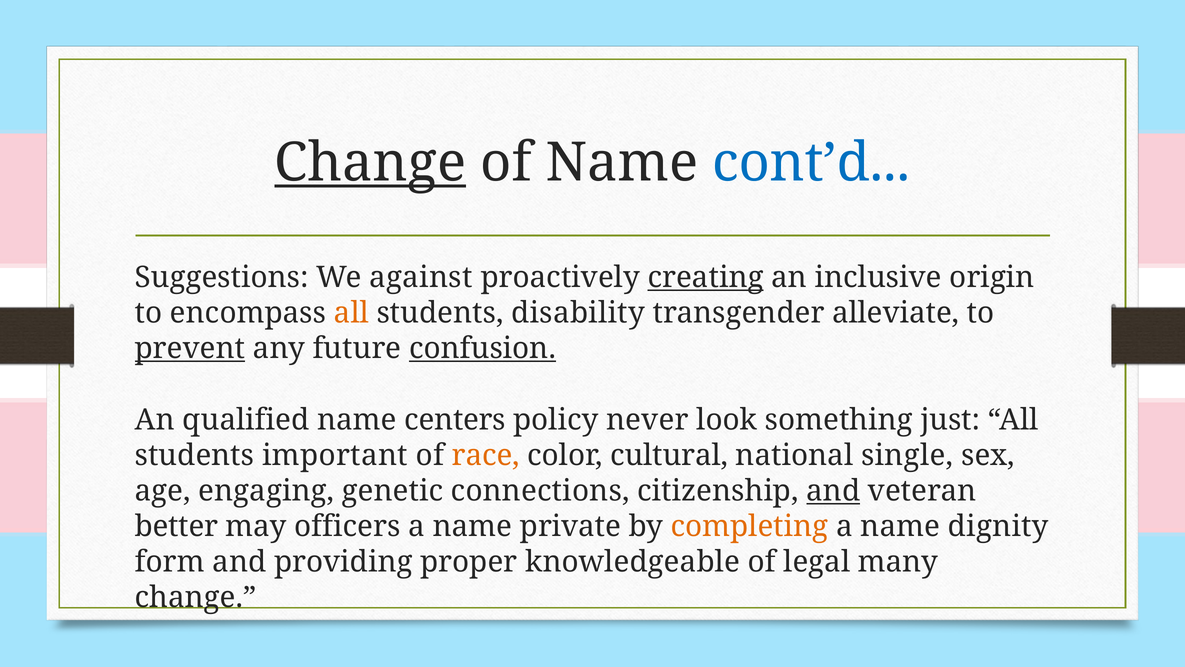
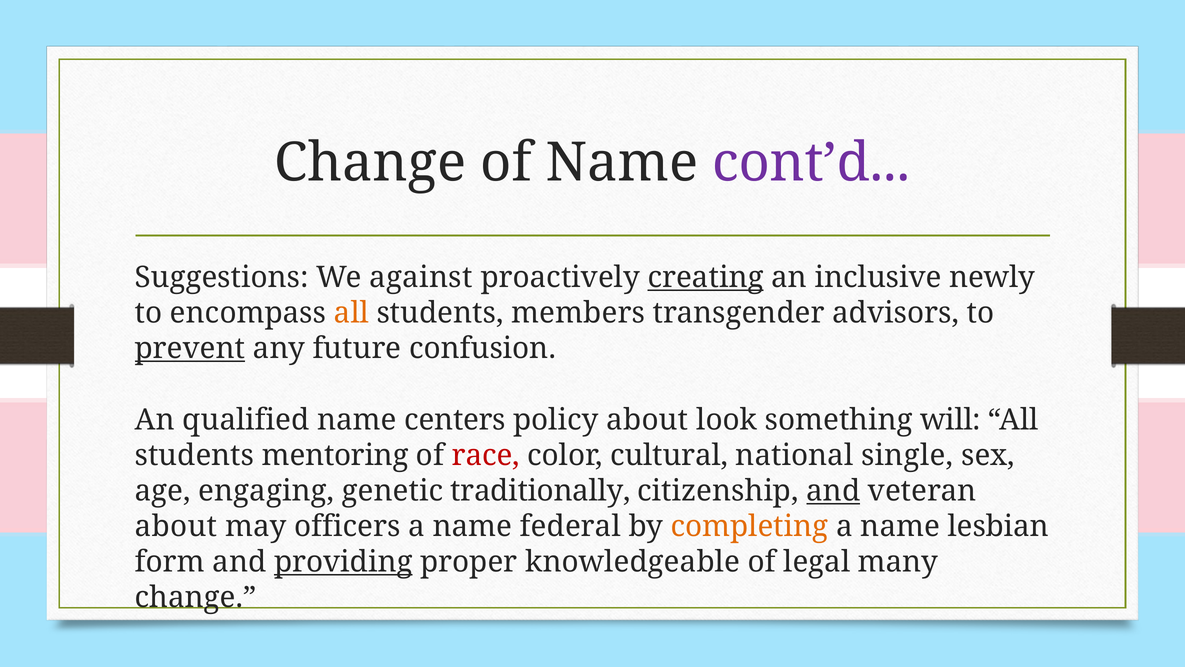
Change at (370, 163) underline: present -> none
cont’d colour: blue -> purple
origin: origin -> newly
disability: disability -> members
alleviate: alleviate -> advisors
confusion underline: present -> none
policy never: never -> about
just: just -> will
important: important -> mentoring
race colour: orange -> red
connections: connections -> traditionally
better at (176, 526): better -> about
private: private -> federal
dignity: dignity -> lesbian
providing underline: none -> present
